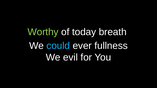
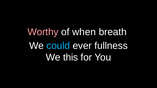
Worthy colour: light green -> pink
today: today -> when
evil: evil -> this
